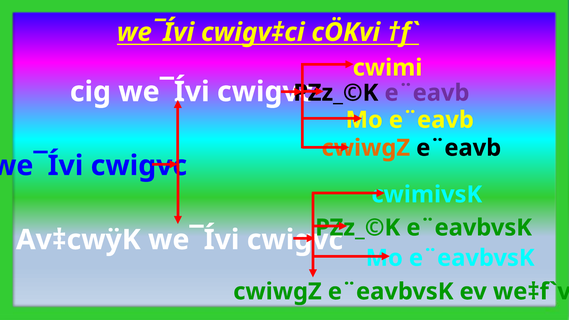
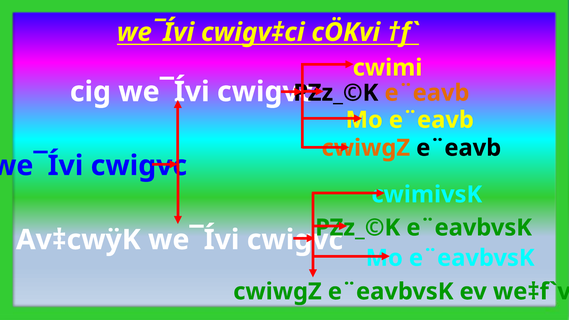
e¨eavb at (427, 93) colour: purple -> orange
